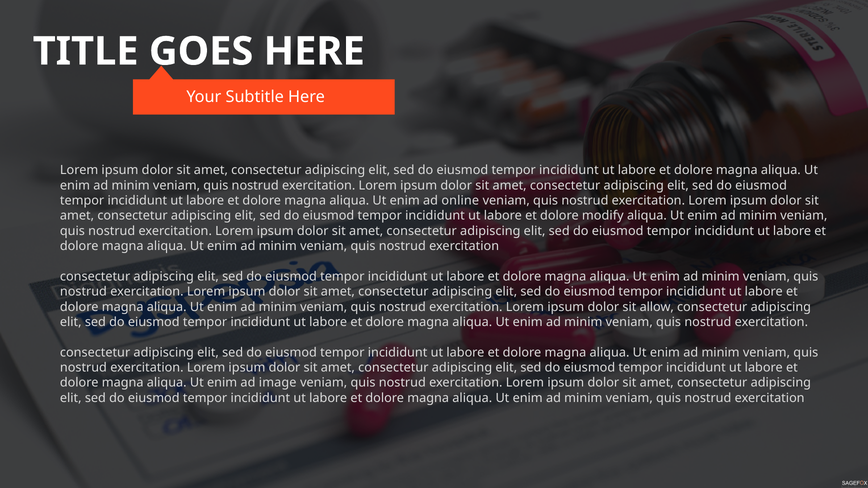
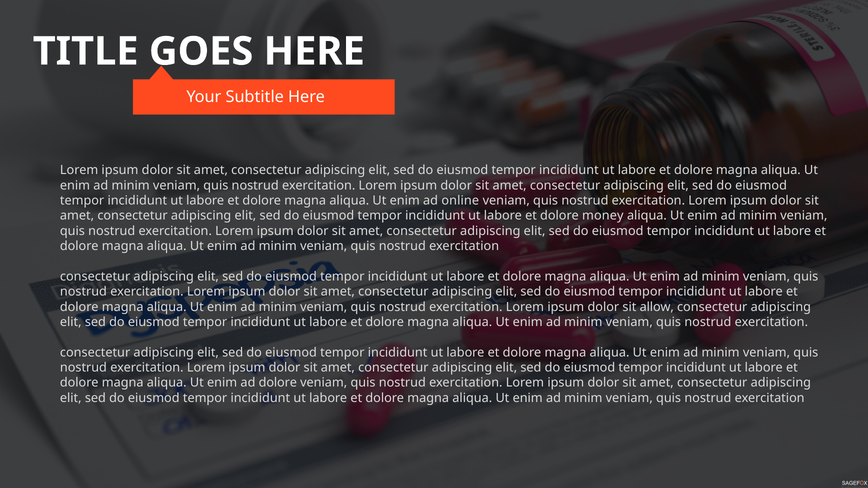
modify: modify -> money
ad image: image -> dolore
